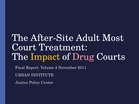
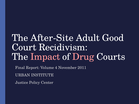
Most: Most -> Good
Treatment: Treatment -> Recidivism
Impact colour: yellow -> pink
